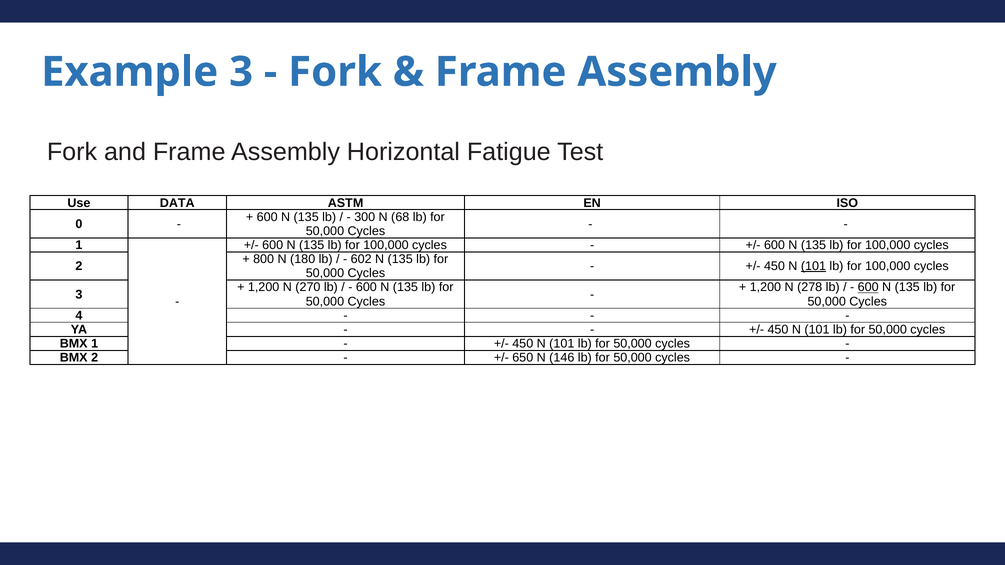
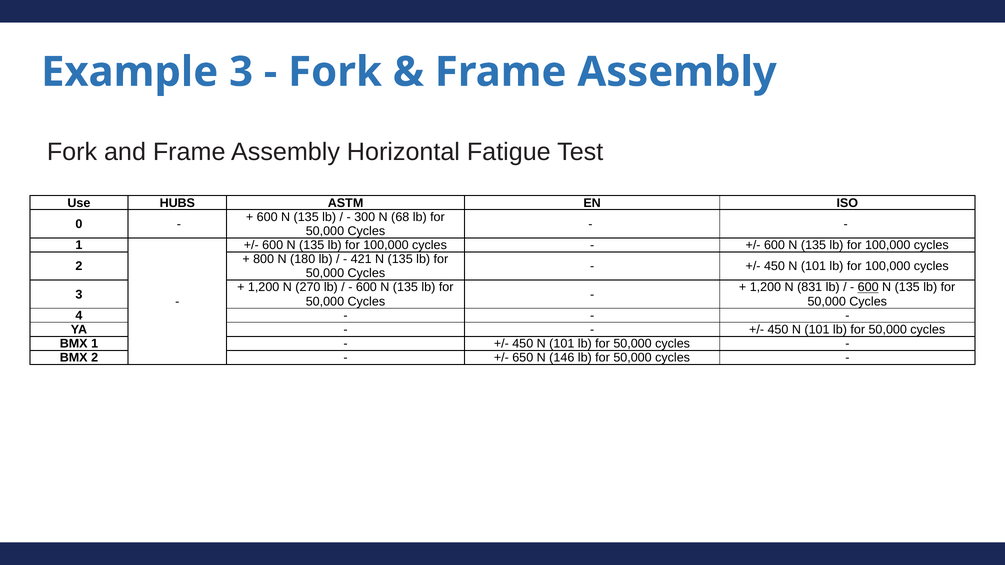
DATA: DATA -> HUBS
602: 602 -> 421
101 at (813, 266) underline: present -> none
278: 278 -> 831
